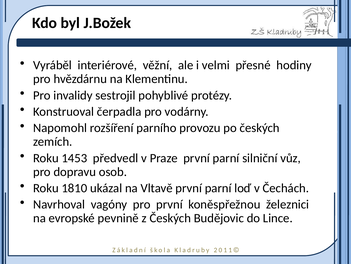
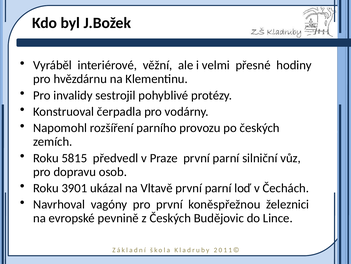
1453: 1453 -> 5815
1810: 1810 -> 3901
